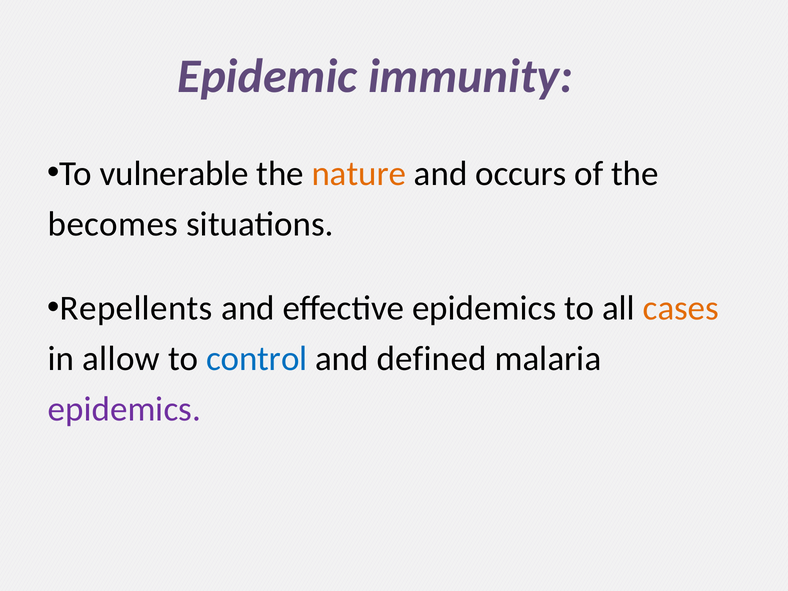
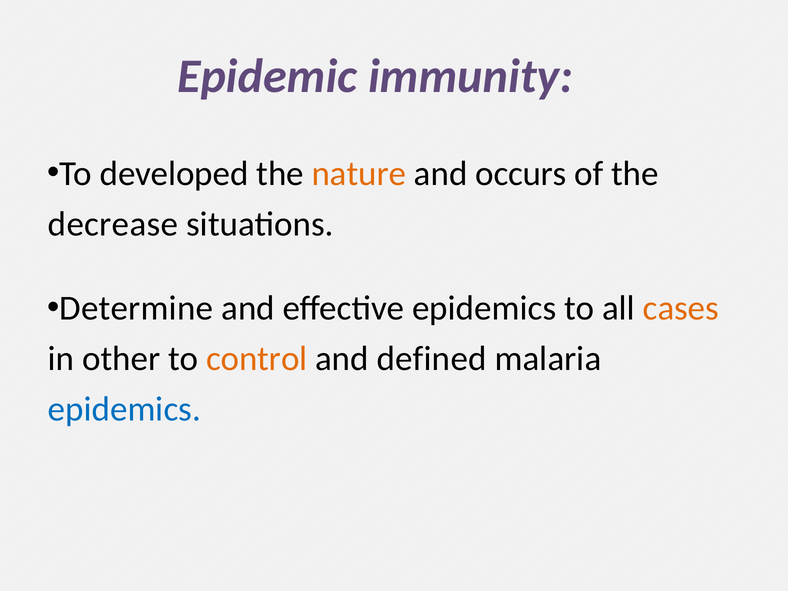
vulnerable: vulnerable -> developed
becomes: becomes -> decrease
Repellents: Repellents -> Determine
allow: allow -> other
control colour: blue -> orange
epidemics at (124, 409) colour: purple -> blue
